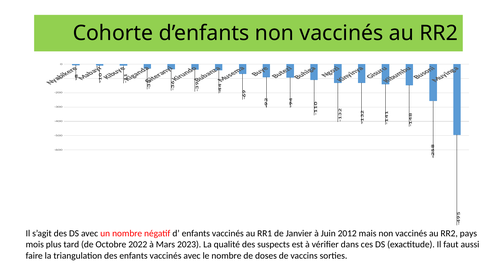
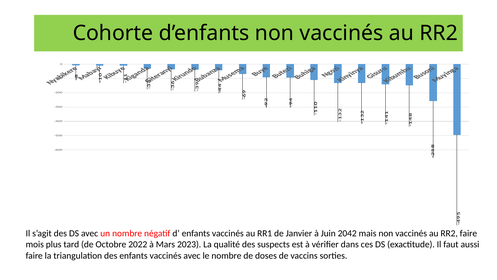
2012: 2012 -> 2042
RR2 pays: pays -> faire
